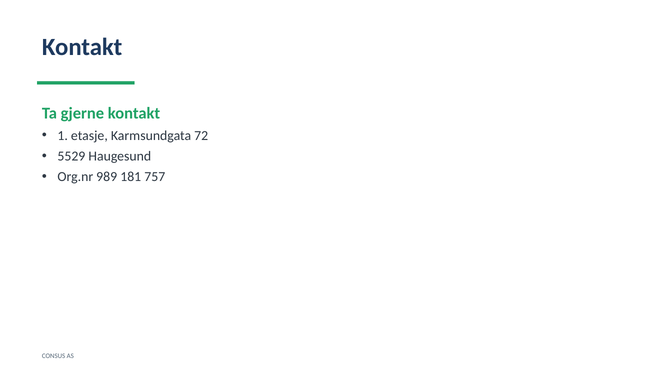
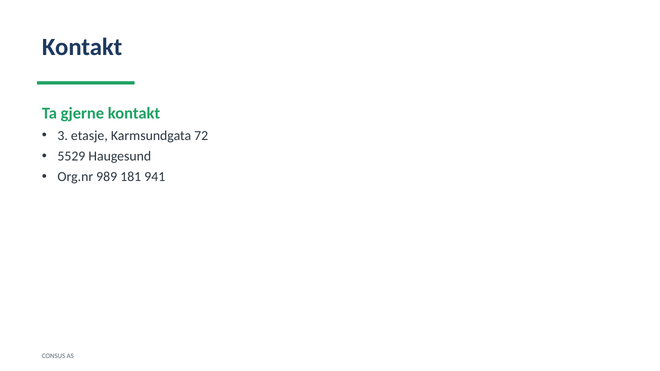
1: 1 -> 3
757: 757 -> 941
